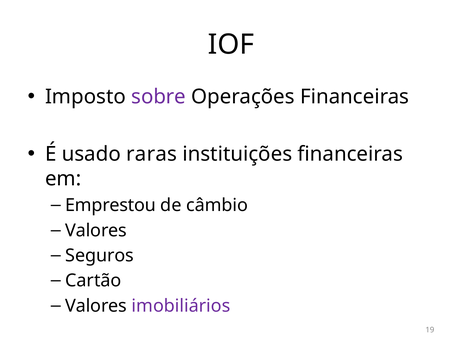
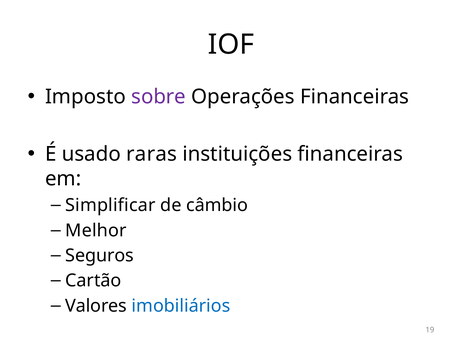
Emprestou: Emprestou -> Simplificar
Valores at (96, 231): Valores -> Melhor
imobiliários colour: purple -> blue
